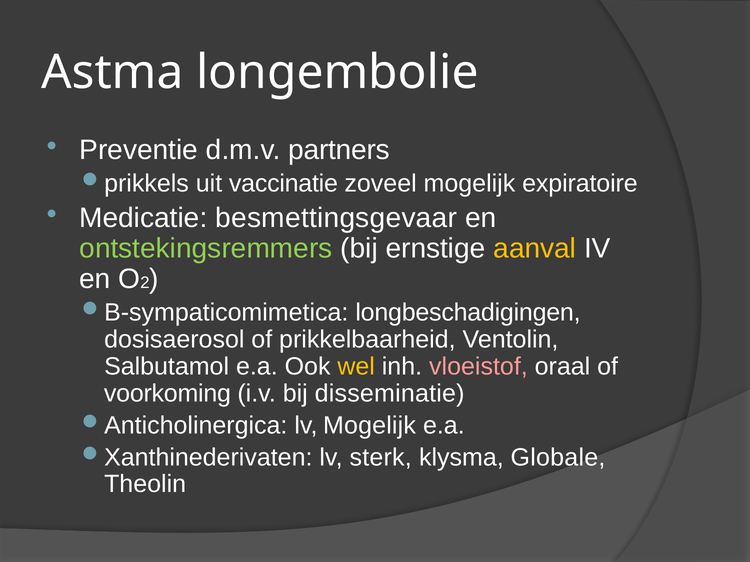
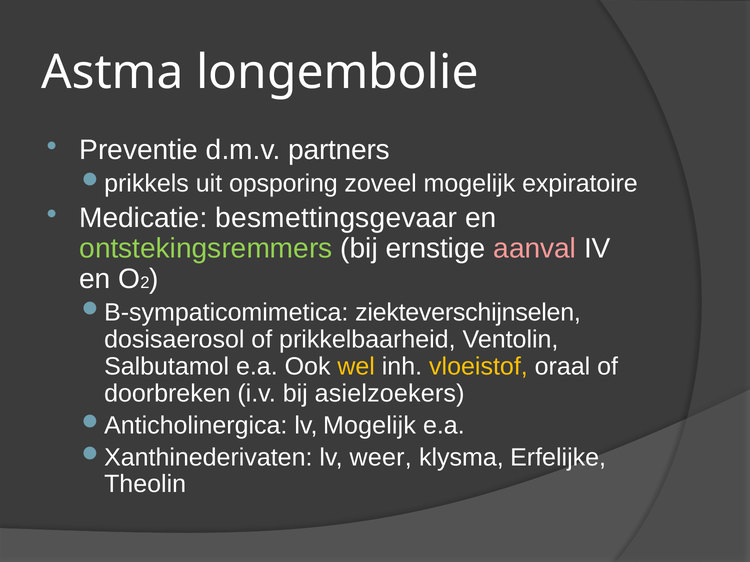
vaccinatie: vaccinatie -> opsporing
aanval colour: yellow -> pink
longbeschadigingen: longbeschadigingen -> ziekteverschijnselen
vloeistof colour: pink -> yellow
voorkoming: voorkoming -> doorbreken
disseminatie: disseminatie -> asielzoekers
sterk: sterk -> weer
Globale: Globale -> Erfelijke
